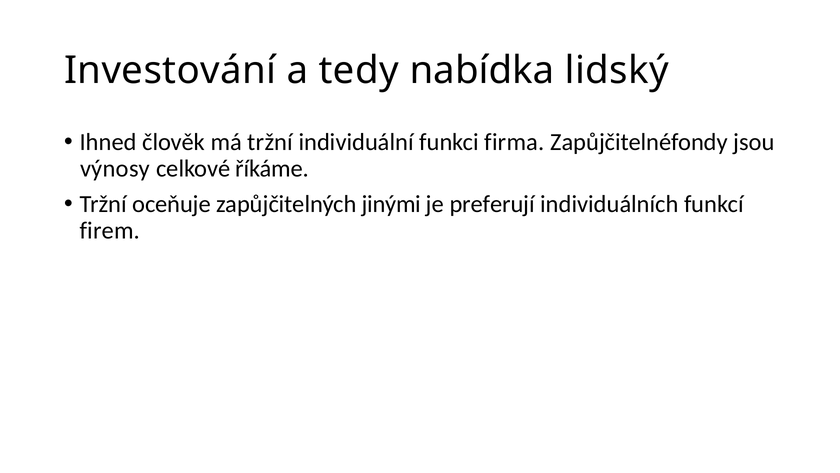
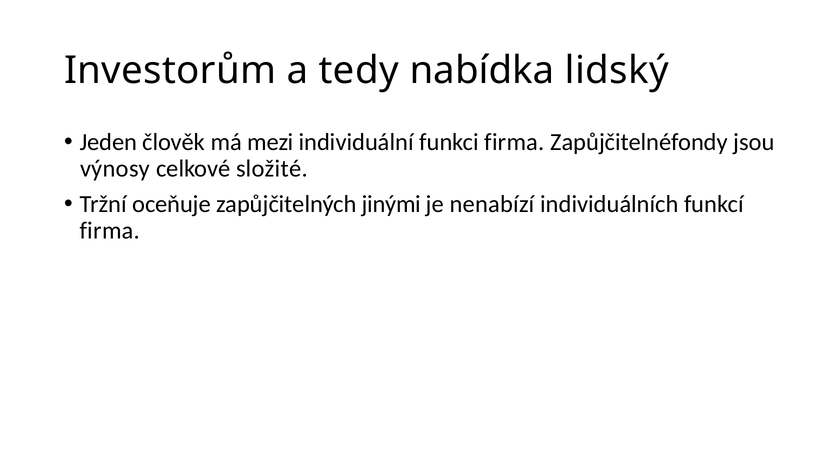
Investování: Investování -> Investorům
Ihned: Ihned -> Jeden
má tržní: tržní -> mezi
říkáme: říkáme -> složité
preferují: preferují -> nenabízí
firem at (110, 230): firem -> firma
